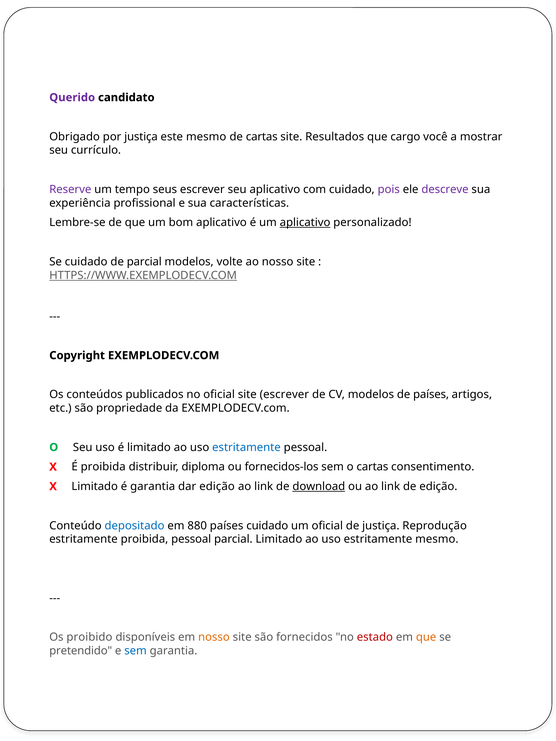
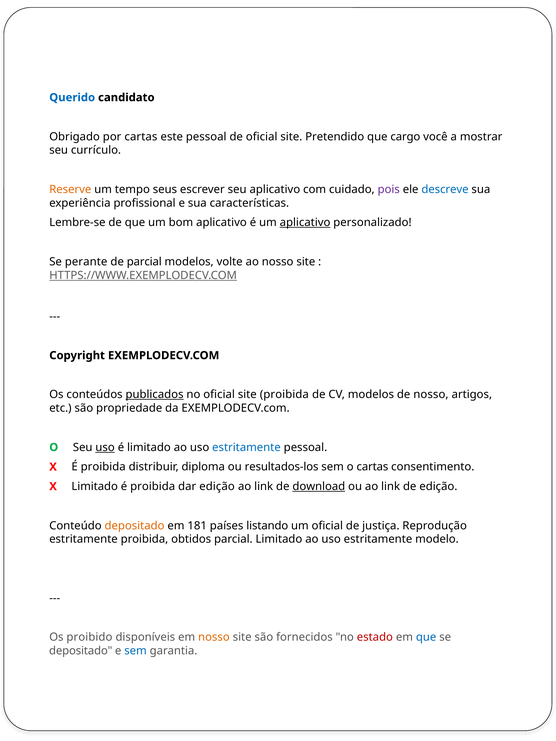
Querido colour: purple -> blue
por justiça: justiça -> cartas
este mesmo: mesmo -> pessoal
de cartas: cartas -> oficial
Resultados: Resultados -> Pretendido
Reserve colour: purple -> orange
descreve colour: purple -> blue
Se cuidado: cuidado -> perante
publicados underline: none -> present
site escrever: escrever -> proibida
de países: países -> nosso
uso at (105, 448) underline: none -> present
fornecidos-los: fornecidos-los -> resultados-los
garantia at (153, 487): garantia -> proibida
depositado at (135, 526) colour: blue -> orange
880: 880 -> 181
países cuidado: cuidado -> listando
proibida pessoal: pessoal -> obtidos
estritamente mesmo: mesmo -> modelo
que at (426, 637) colour: orange -> blue
pretendido at (81, 651): pretendido -> depositado
